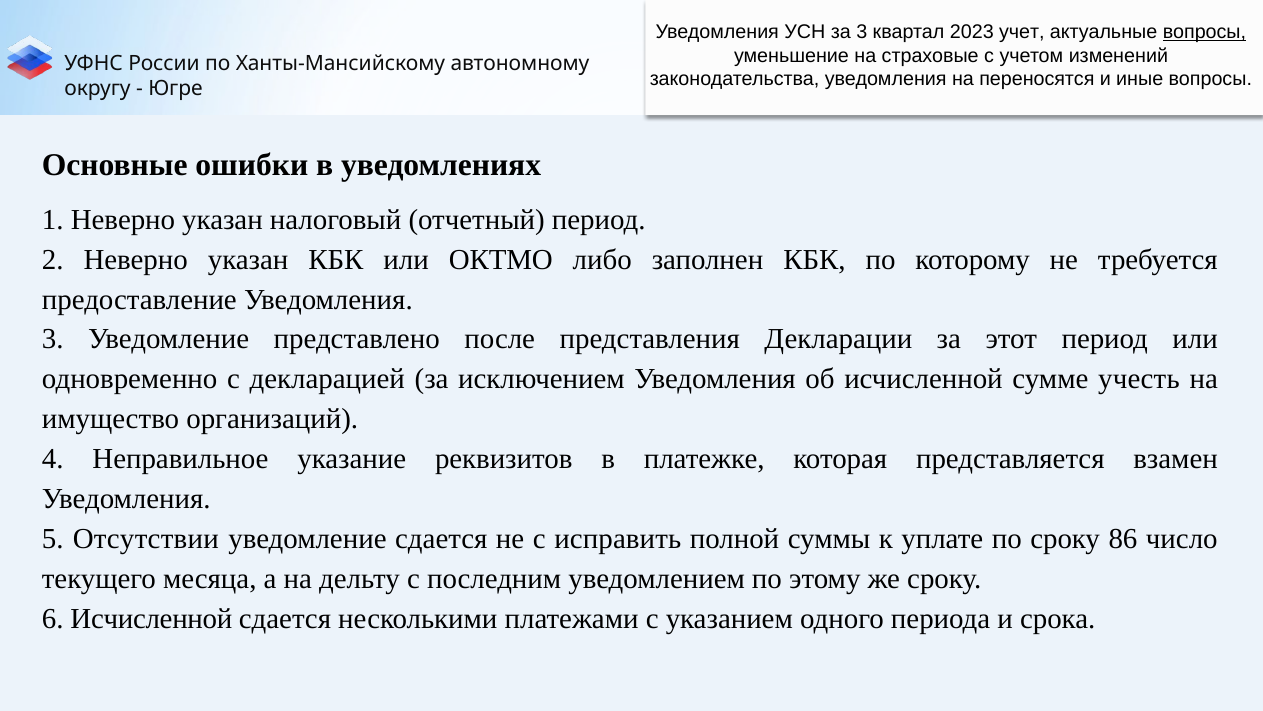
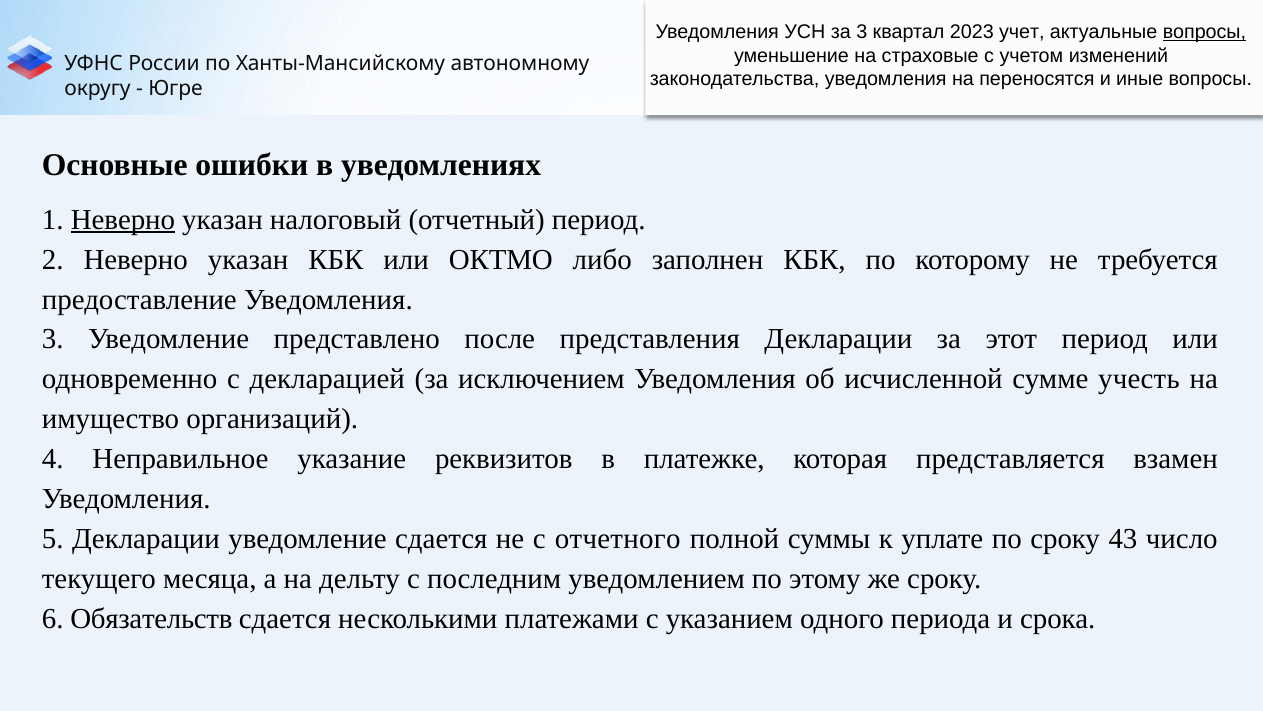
Неверно at (123, 219) underline: none -> present
5 Отсутствии: Отсутствии -> Декларации
исправить: исправить -> отчетного
86: 86 -> 43
6 Исчисленной: Исчисленной -> Обязательств
